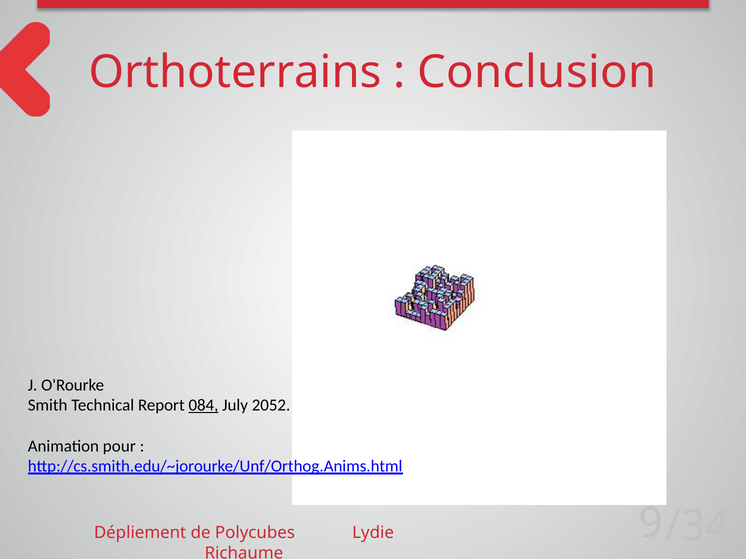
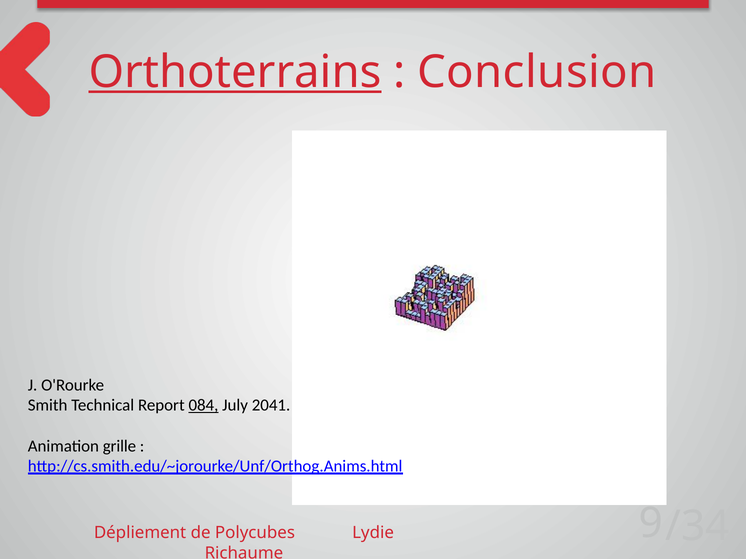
Orthoterrains underline: none -> present
2052: 2052 -> 2041
pour: pour -> grille
